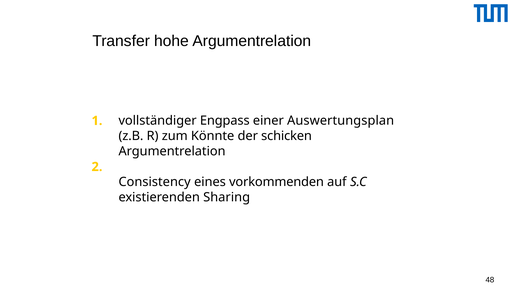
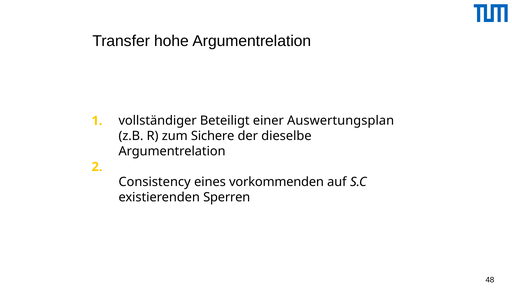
Engpass: Engpass -> Beteiligt
Könnte: Könnte -> Sichere
schicken: schicken -> dieselbe
Sharing: Sharing -> Sperren
